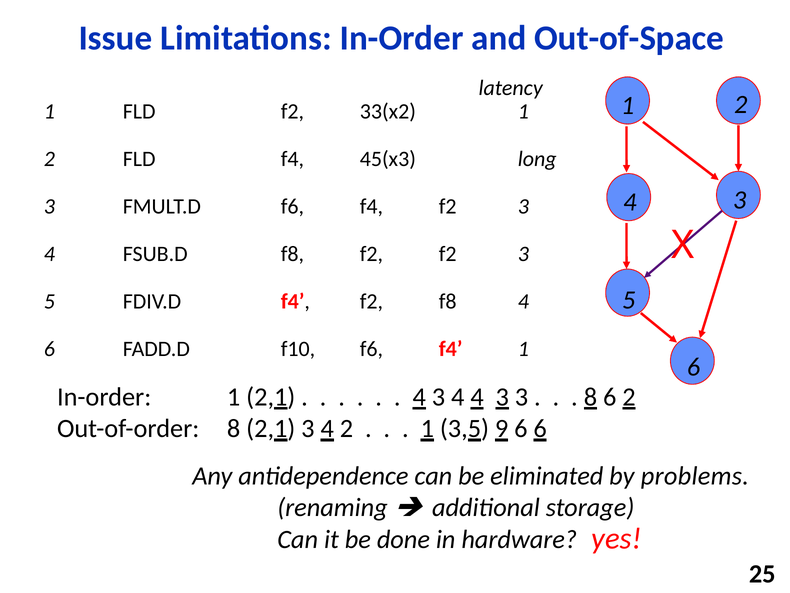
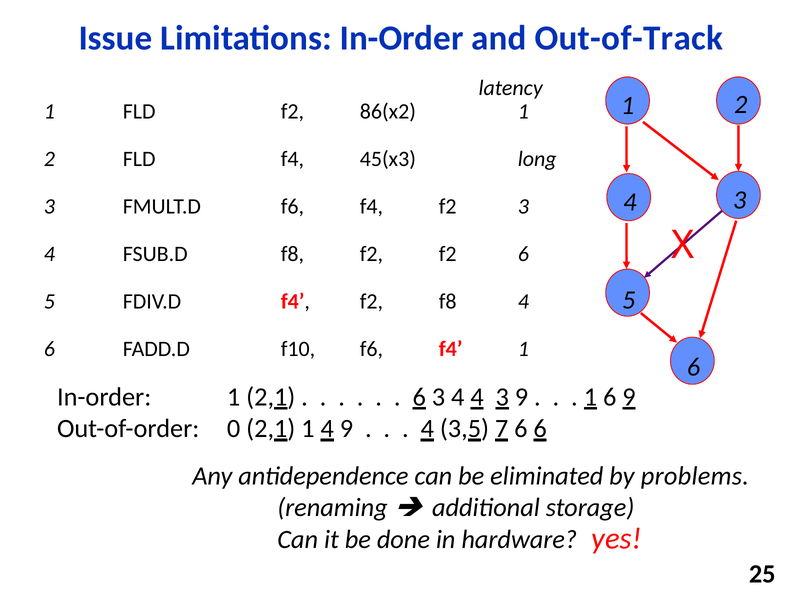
Out-of-Space: Out-of-Space -> Out-of-Track
33(x2: 33(x2 -> 86(x2
f2 f2 3: 3 -> 6
4 at (419, 397): 4 -> 6
3 3: 3 -> 9
8 at (590, 397): 8 -> 1
6 2: 2 -> 9
Out-of-order 8: 8 -> 0
2,1 3: 3 -> 1
4 2: 2 -> 9
1 at (427, 428): 1 -> 4
9: 9 -> 7
